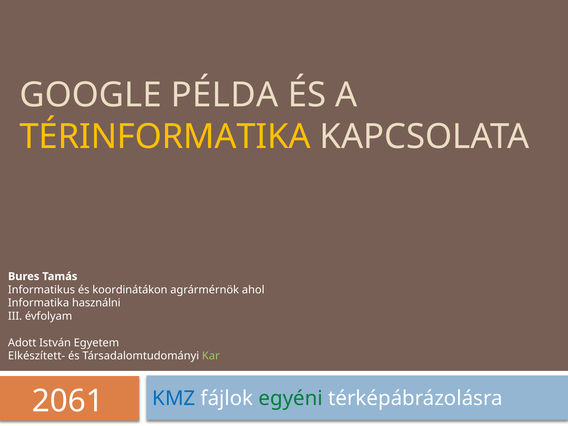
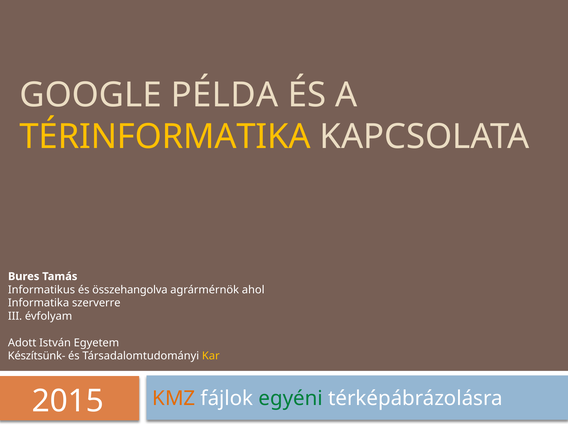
koordinátákon: koordinátákon -> összehangolva
használni: használni -> szerverre
Elkészített-: Elkészített- -> Készítsünk-
Kar colour: light green -> yellow
2061: 2061 -> 2015
KMZ colour: blue -> orange
